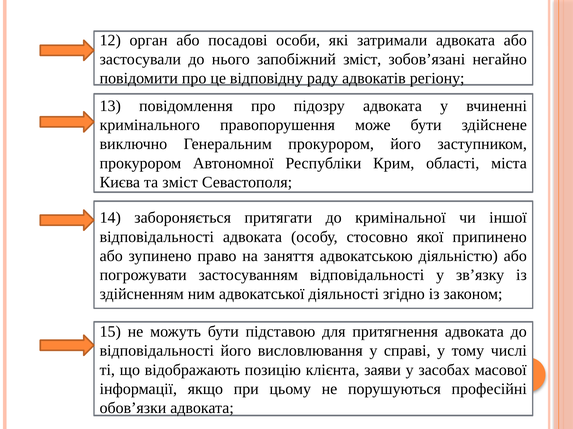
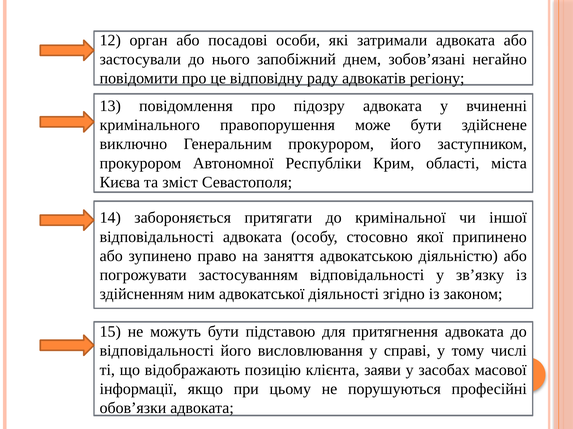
запобіжний зміст: зміст -> днем
